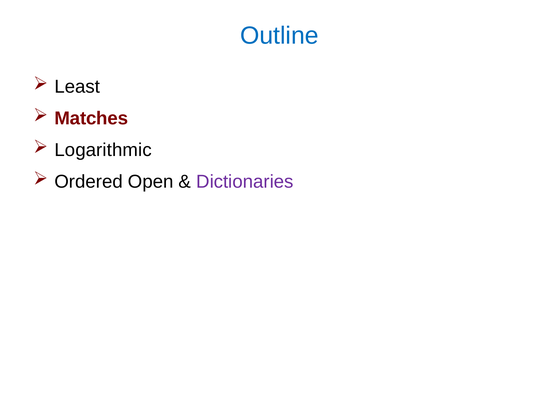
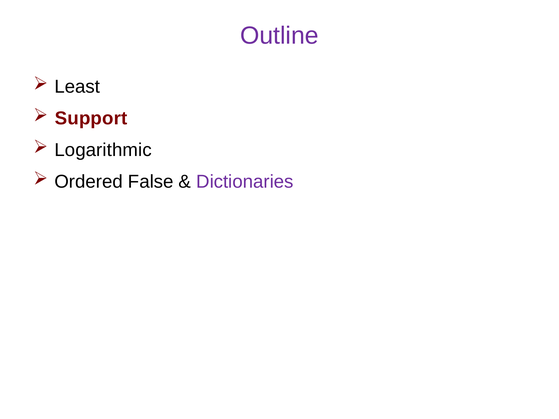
Outline colour: blue -> purple
Matches: Matches -> Support
Open: Open -> False
